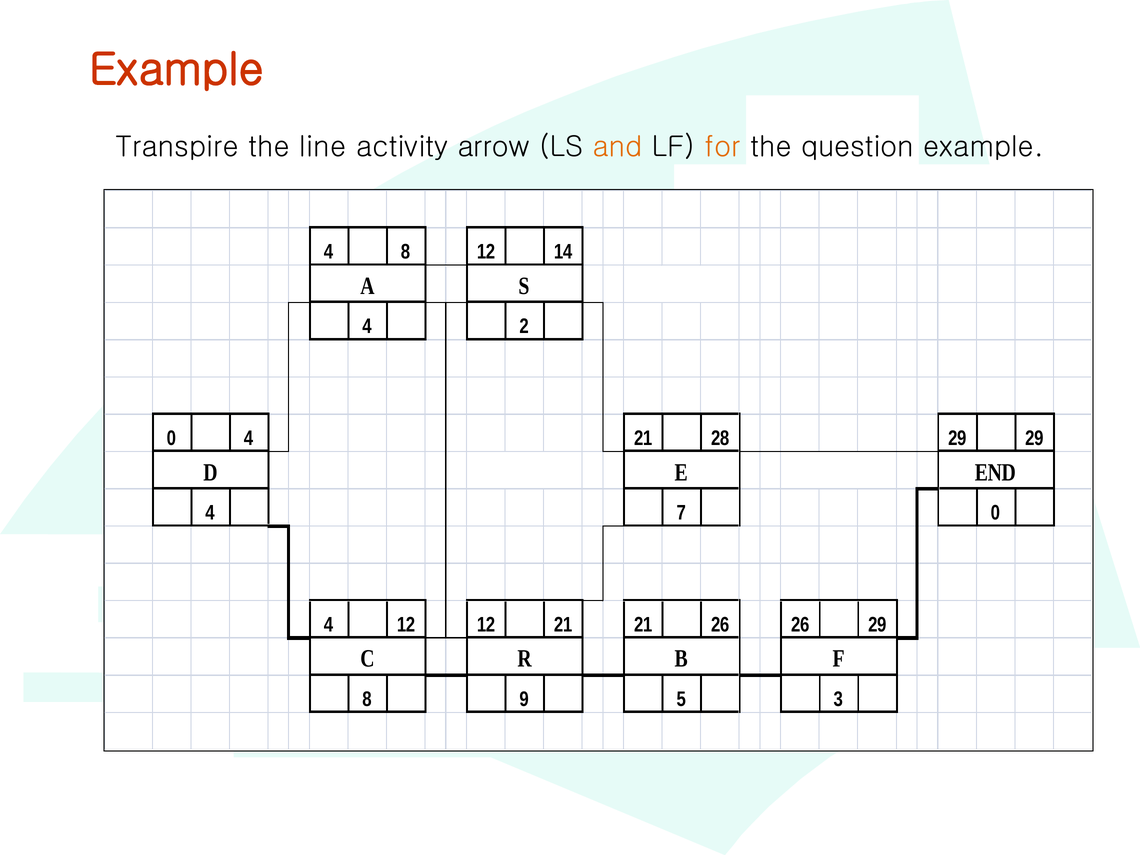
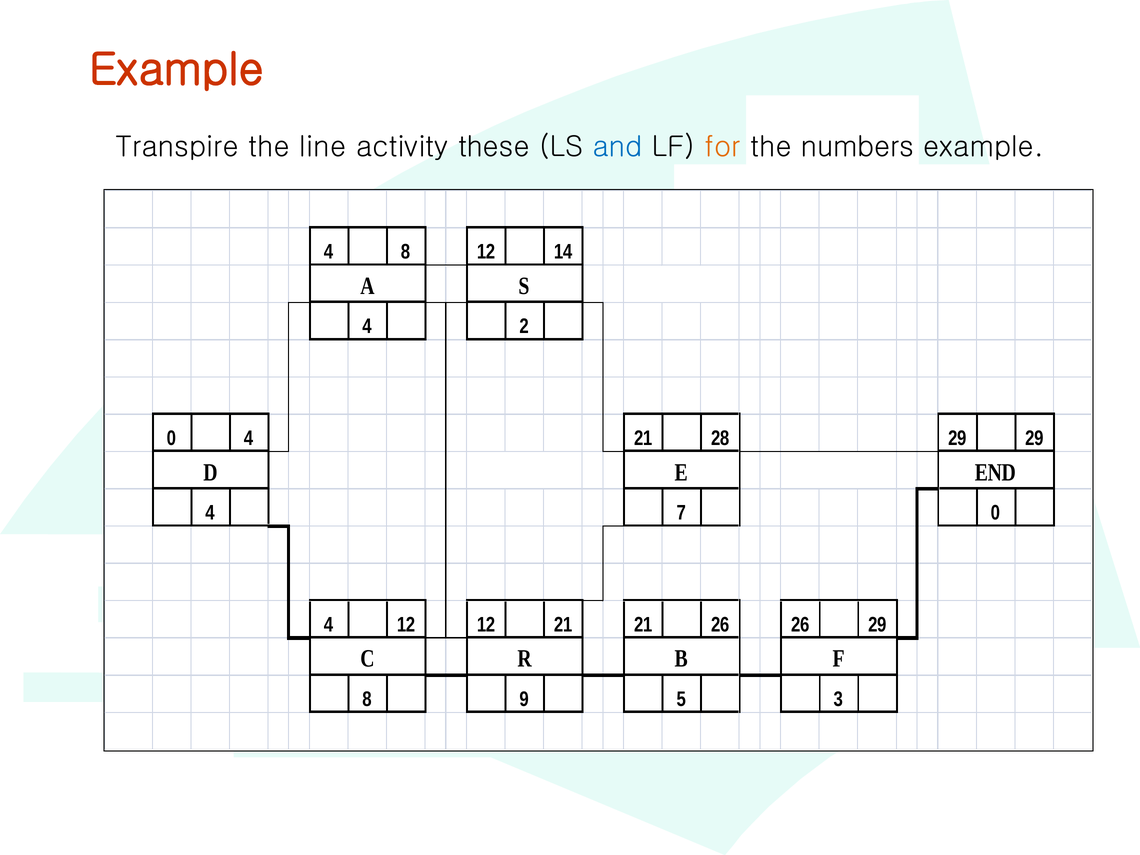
arrow: arrow -> these
and colour: orange -> blue
question: question -> numbers
